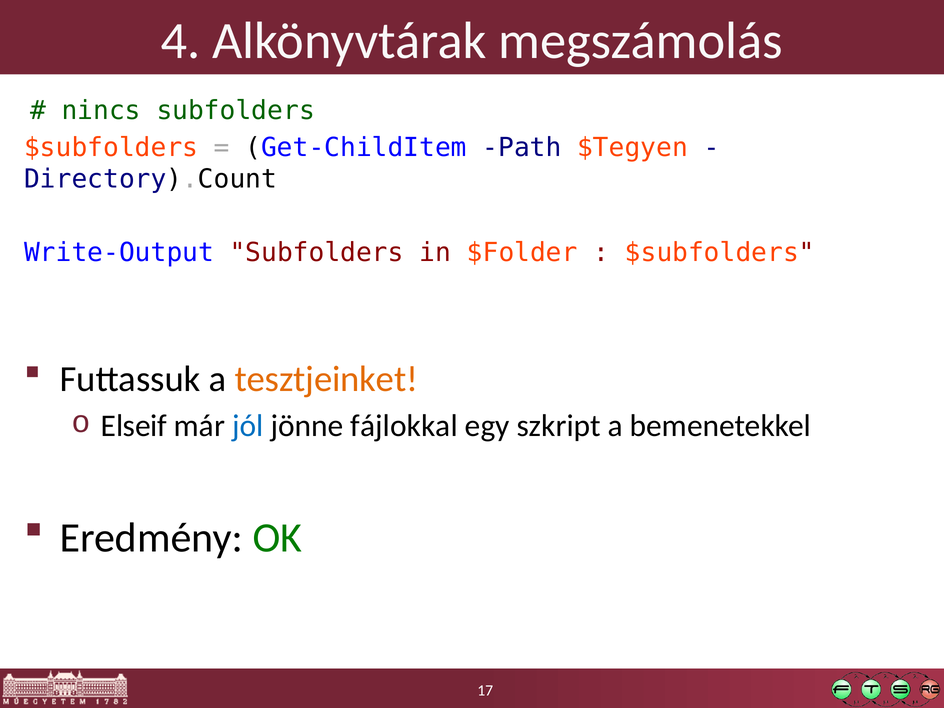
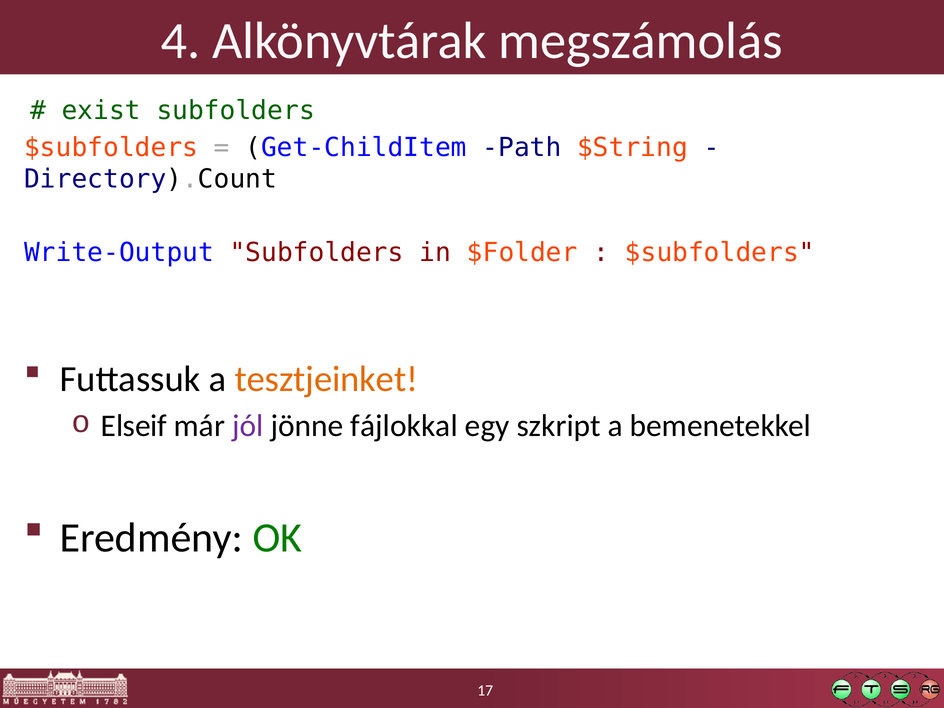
nincs: nincs -> exist
$Tegyen: $Tegyen -> $String
jól colour: blue -> purple
